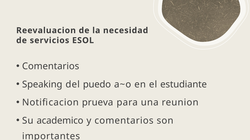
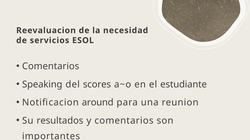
puedo: puedo -> scores
prueva: prueva -> around
academico: academico -> resultados
